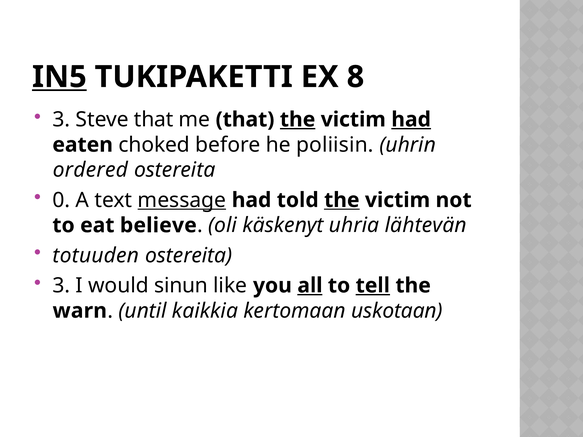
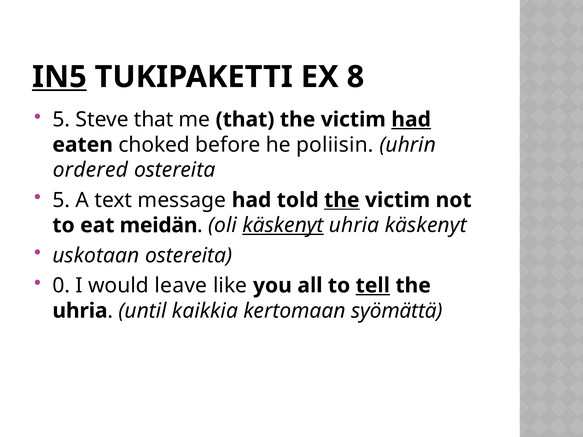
3 at (61, 120): 3 -> 5
the at (298, 120) underline: present -> none
0 at (61, 200): 0 -> 5
message underline: present -> none
believe: believe -> meidän
käskenyt at (283, 225) underline: none -> present
uhria lähtevän: lähtevän -> käskenyt
totuuden: totuuden -> uskotaan
3 at (61, 286): 3 -> 0
sinun: sinun -> leave
all underline: present -> none
warn at (80, 311): warn -> uhria
uskotaan: uskotaan -> syömättä
